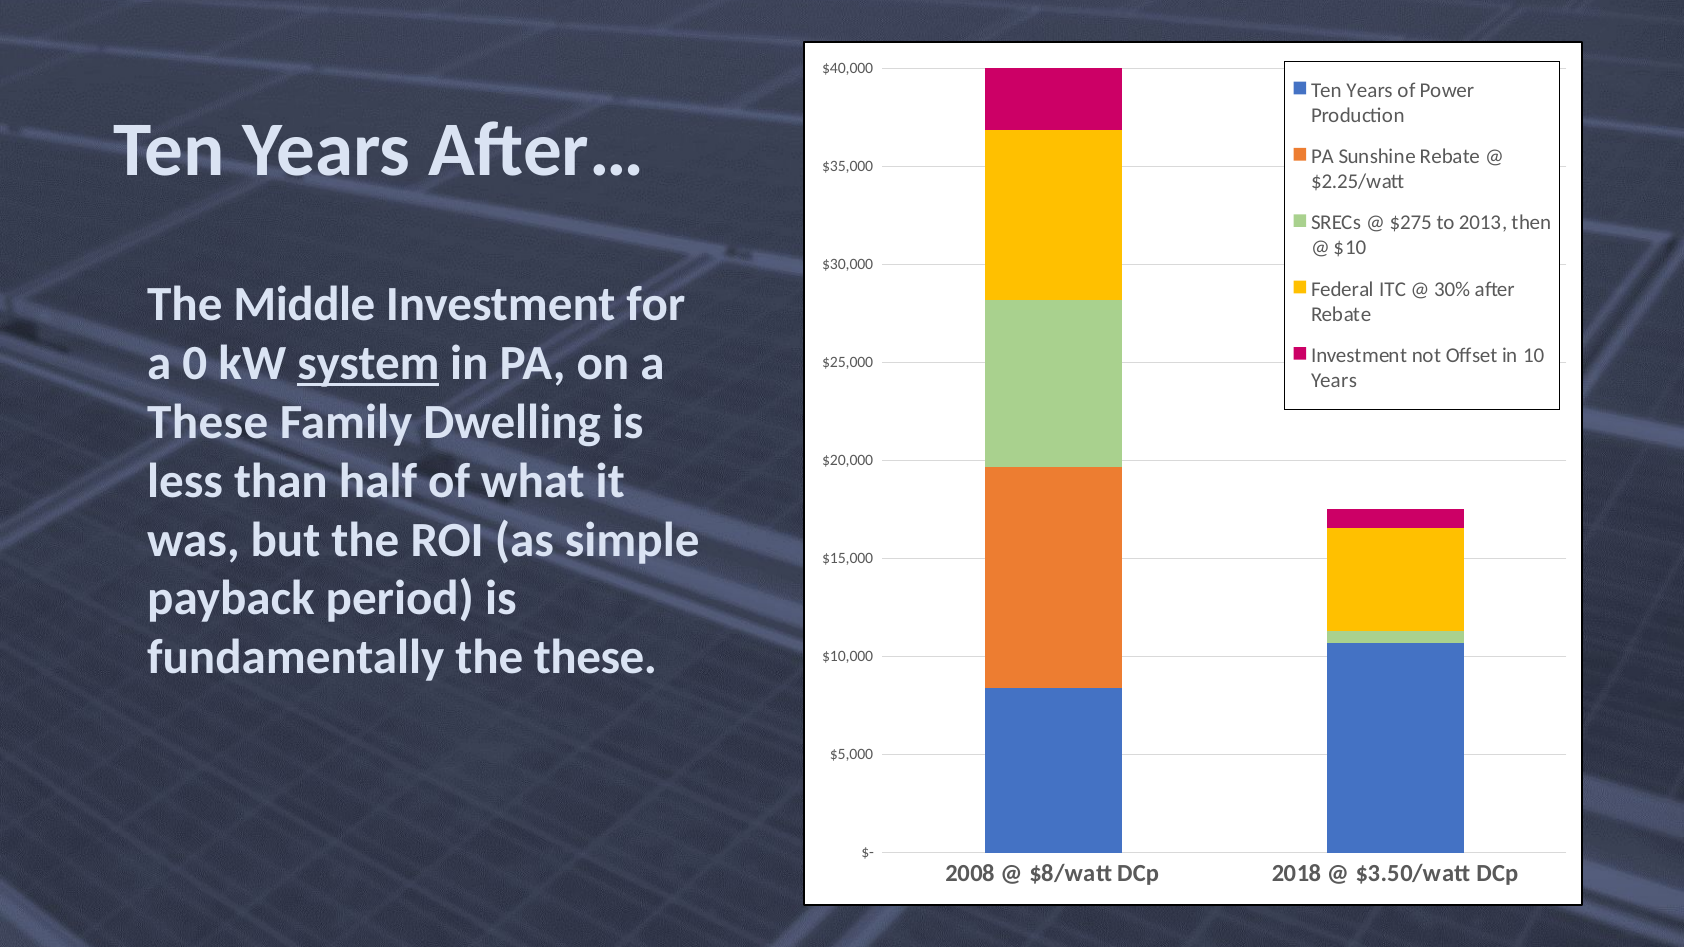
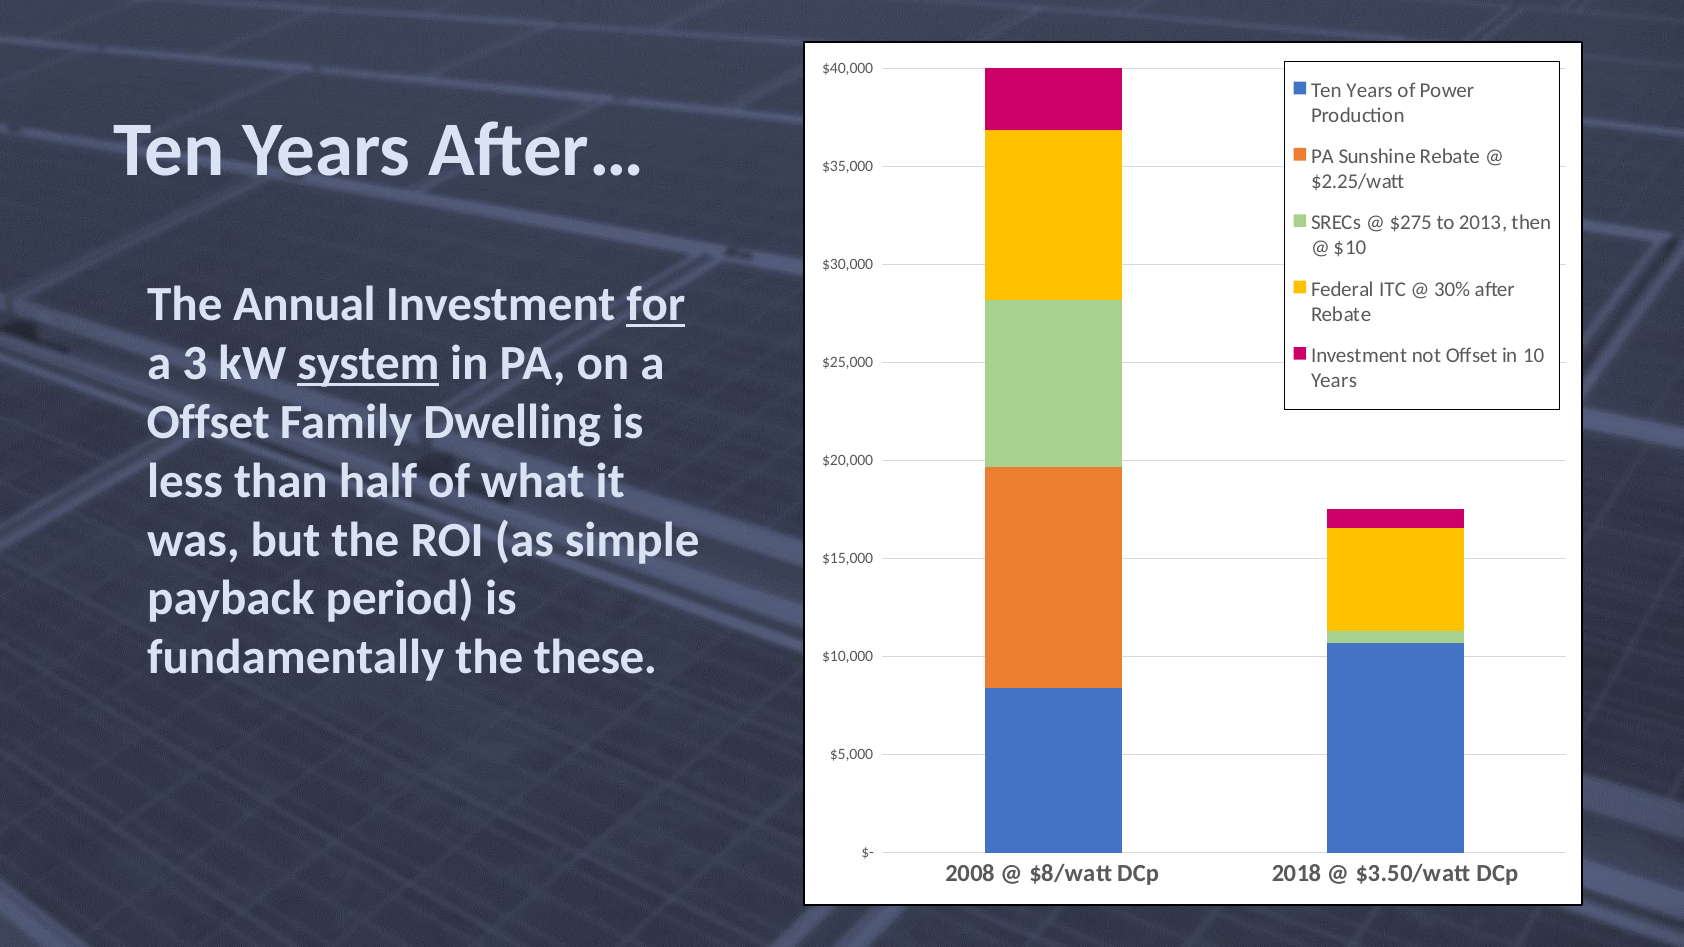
Middle: Middle -> Annual
for underline: none -> present
0: 0 -> 3
These at (208, 422): These -> Offset
